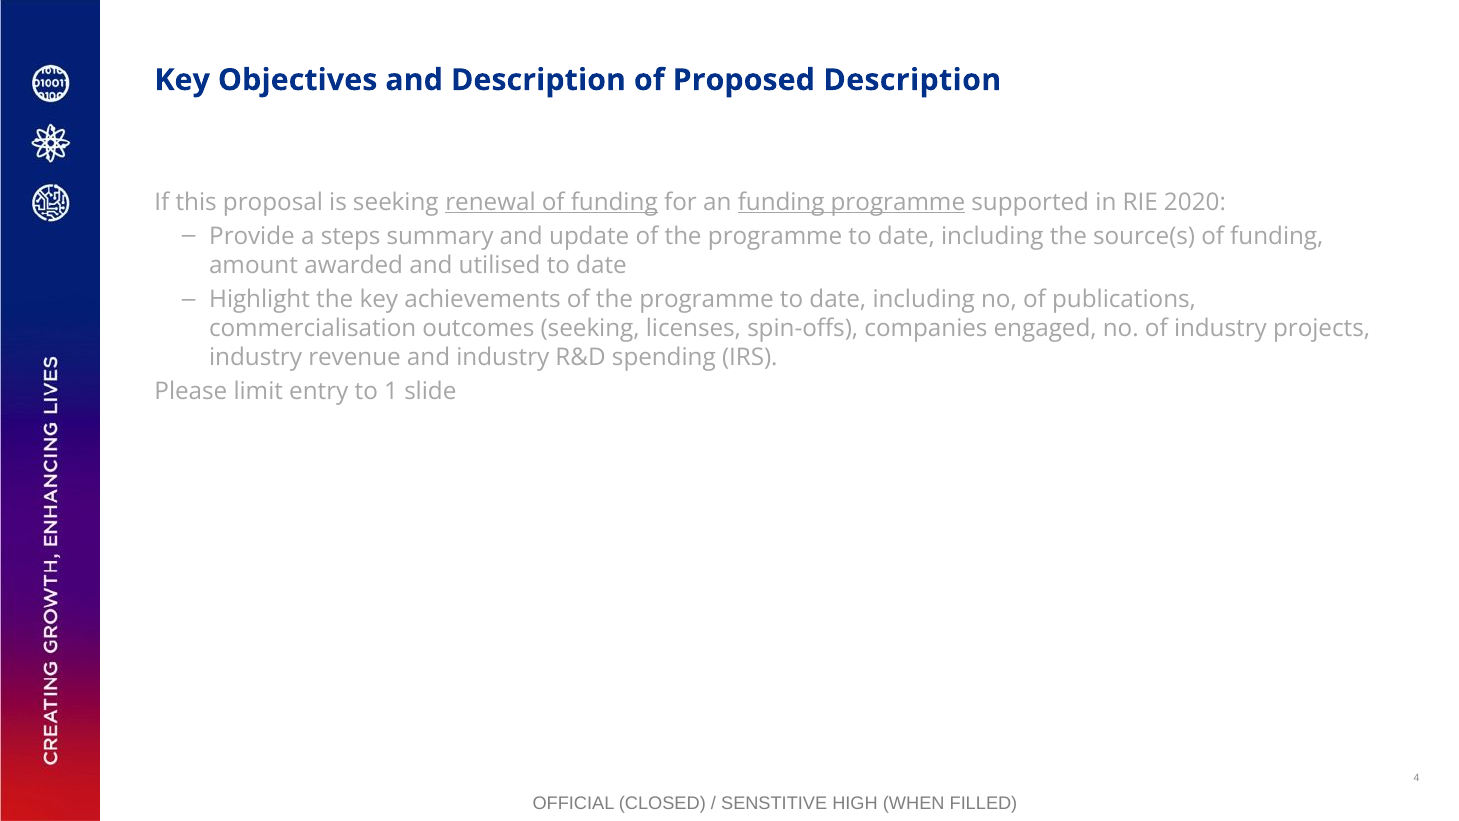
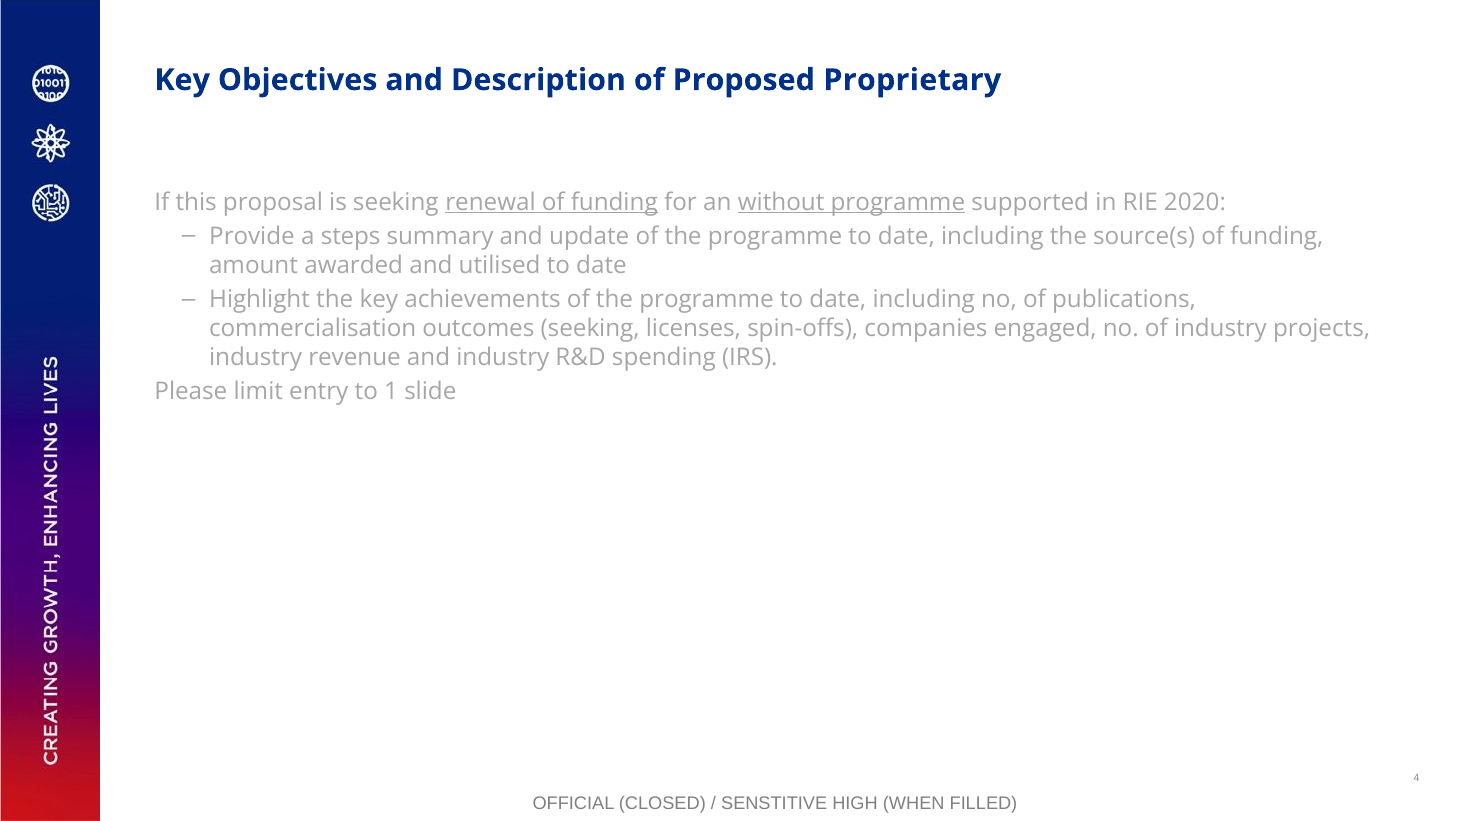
Proposed Description: Description -> Proprietary
an funding: funding -> without
